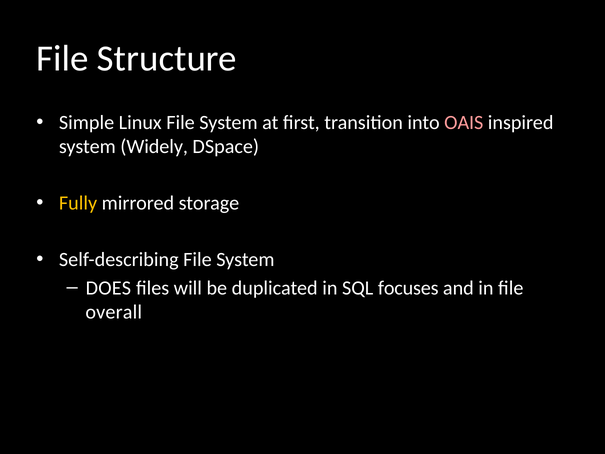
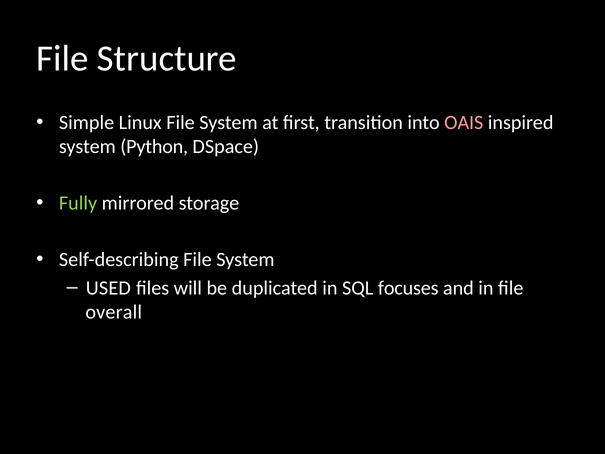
Widely: Widely -> Python
Fully colour: yellow -> light green
DOES: DOES -> USED
